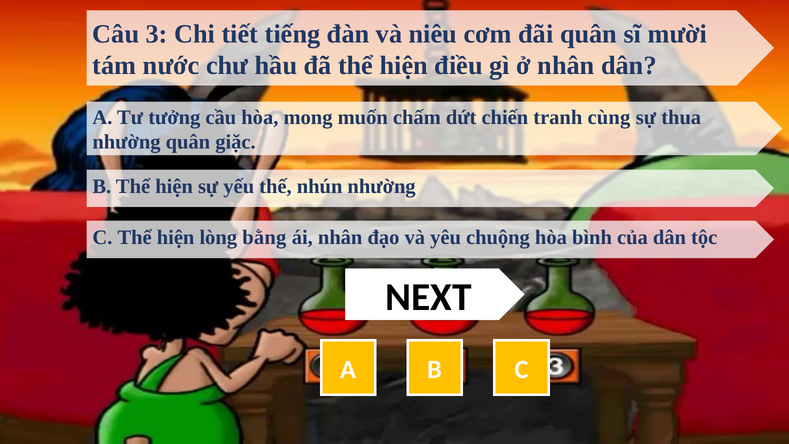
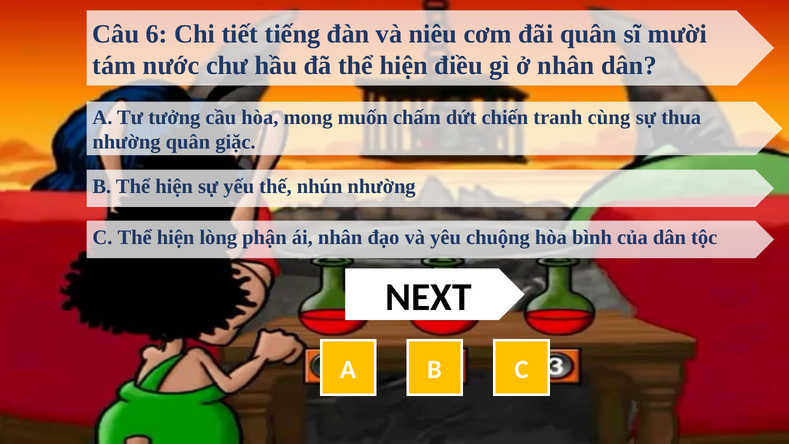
3: 3 -> 6
bằng: bằng -> phận
